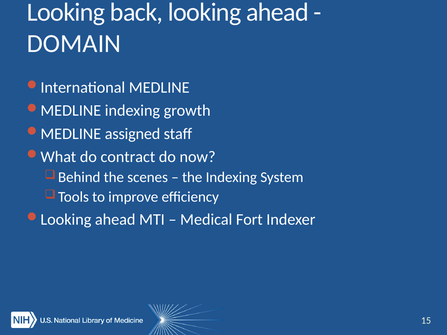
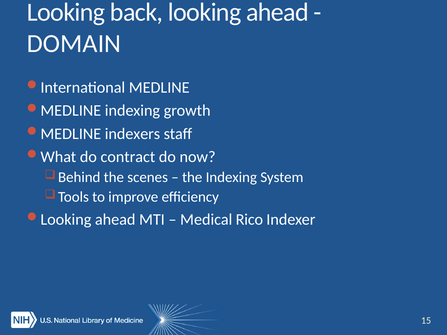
assigned: assigned -> indexers
Fort: Fort -> Rico
